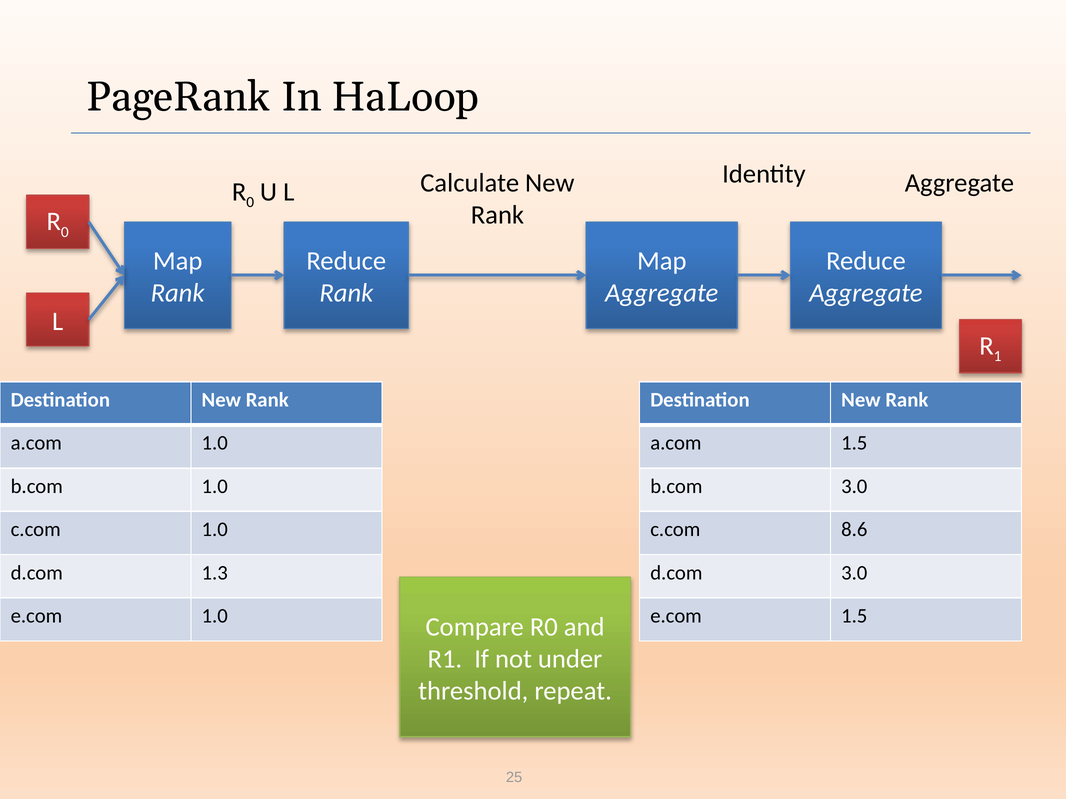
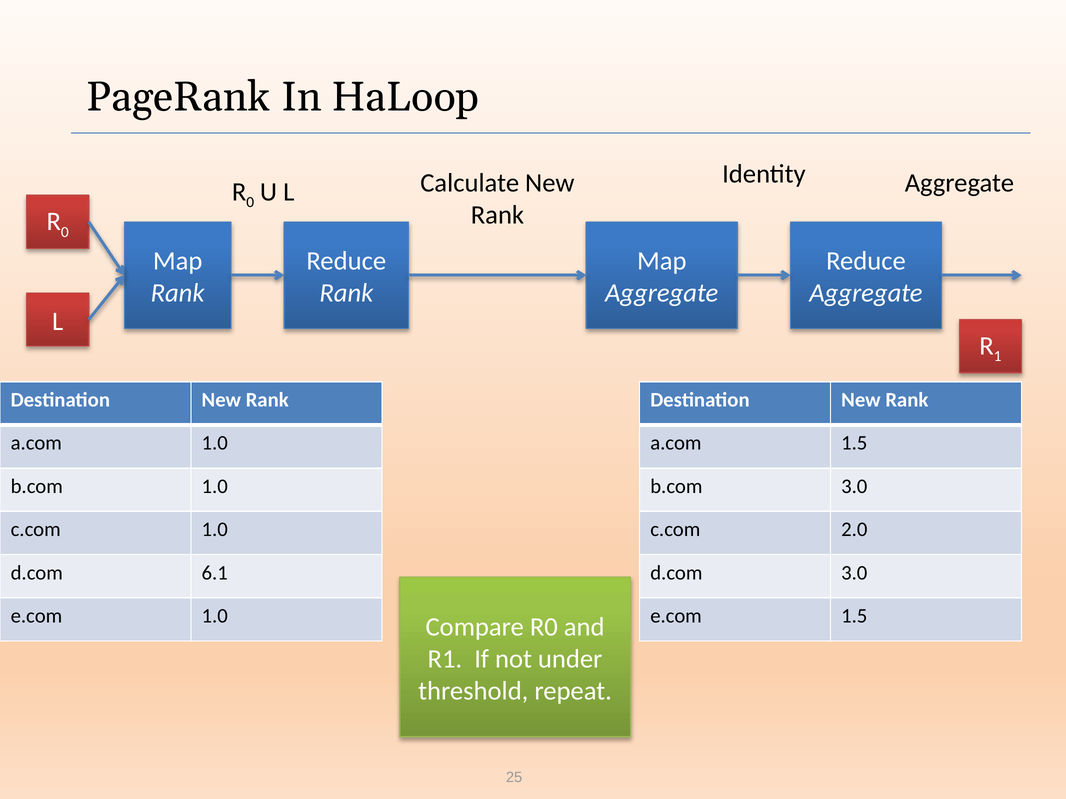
8.6: 8.6 -> 2.0
1.3: 1.3 -> 6.1
